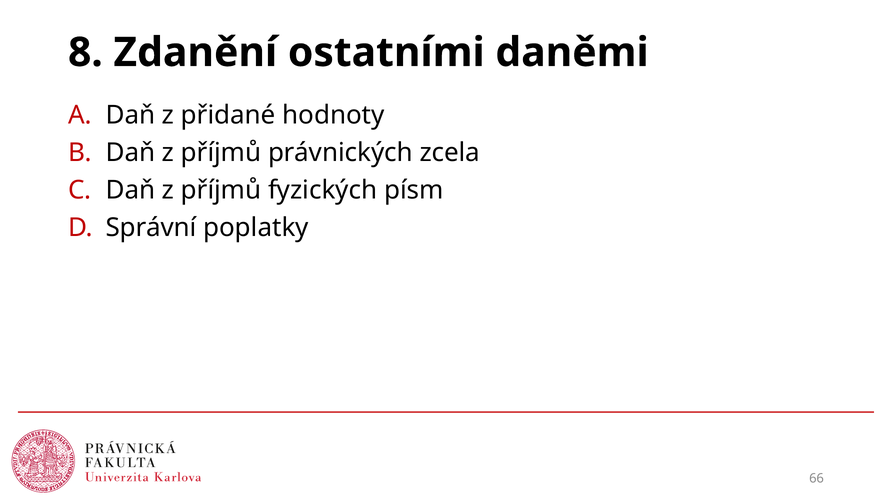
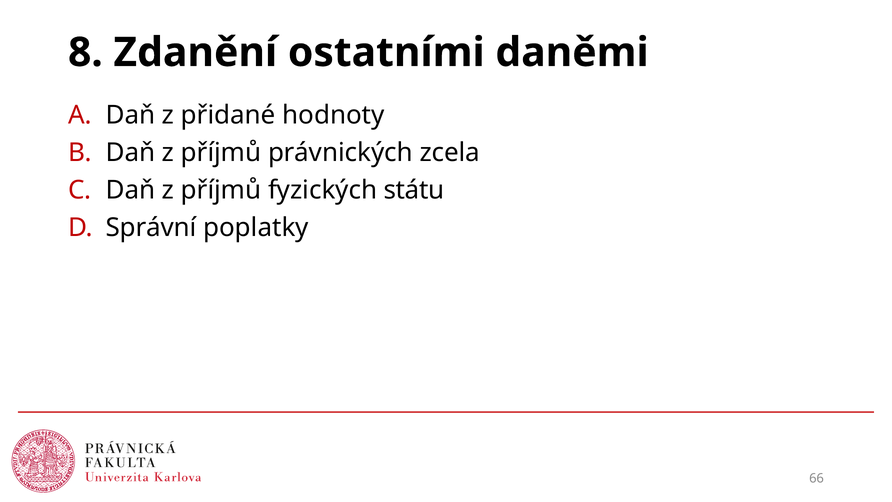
písm: písm -> státu
